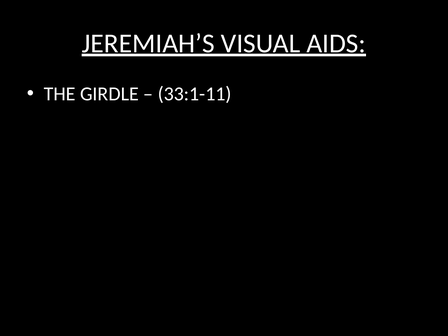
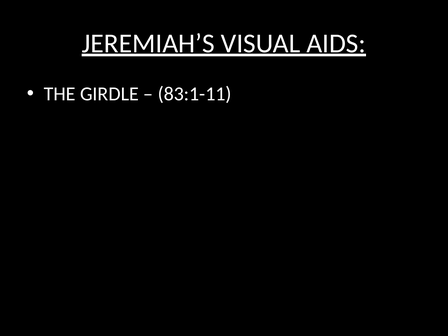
33:1-11: 33:1-11 -> 83:1-11
